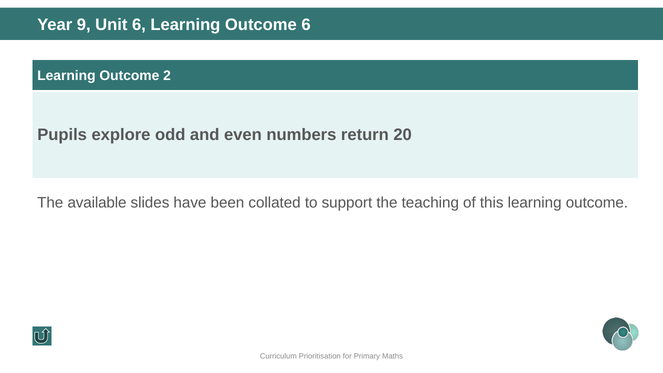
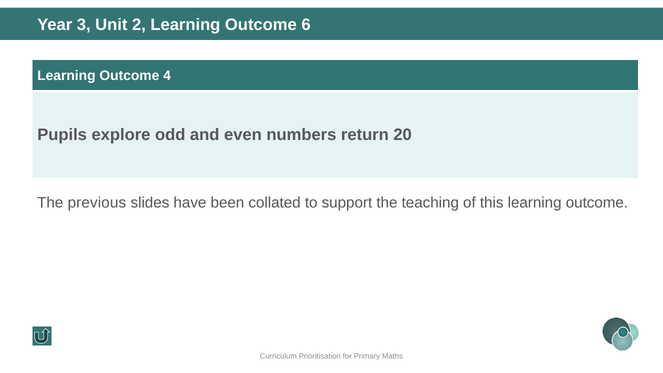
9: 9 -> 3
Unit 6: 6 -> 2
2: 2 -> 4
available: available -> previous
